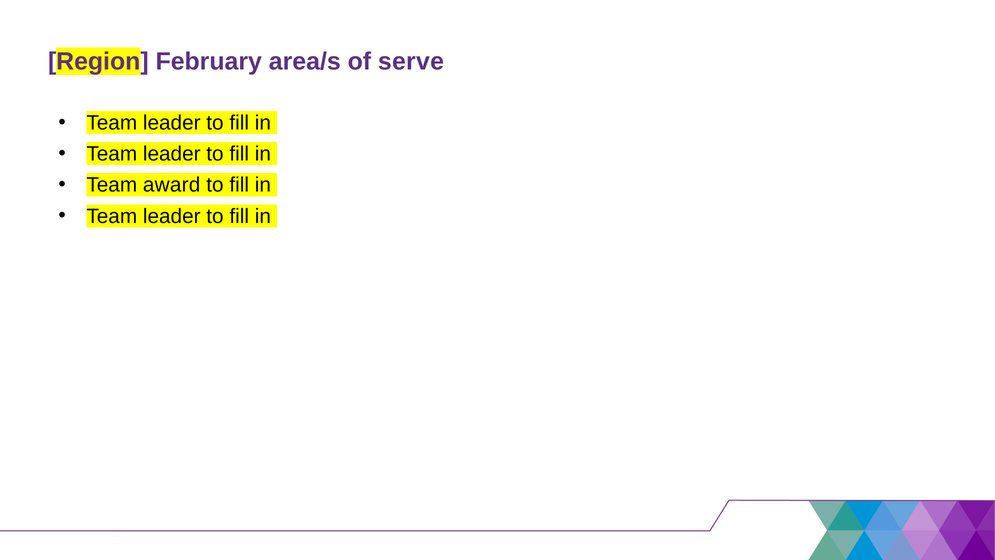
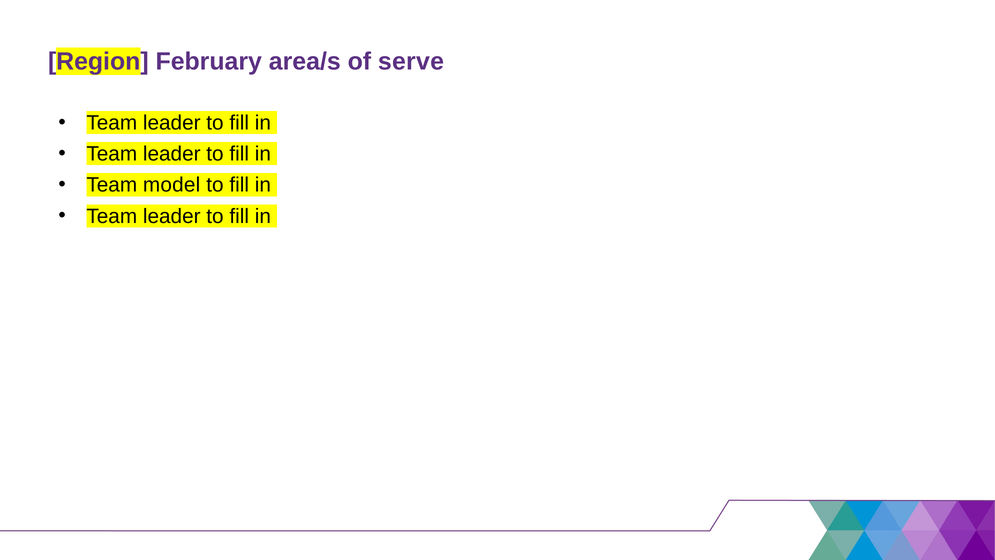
award: award -> model
